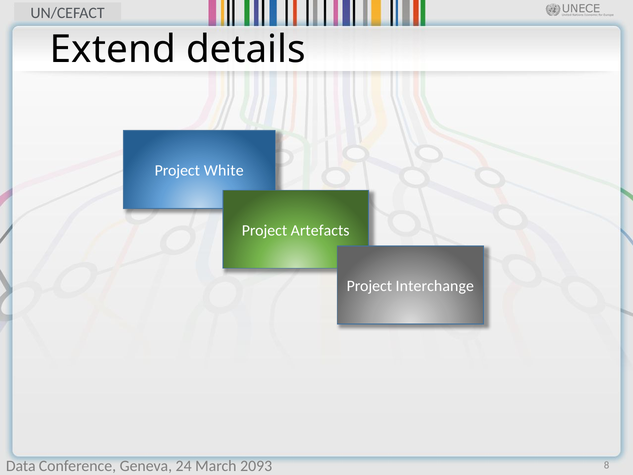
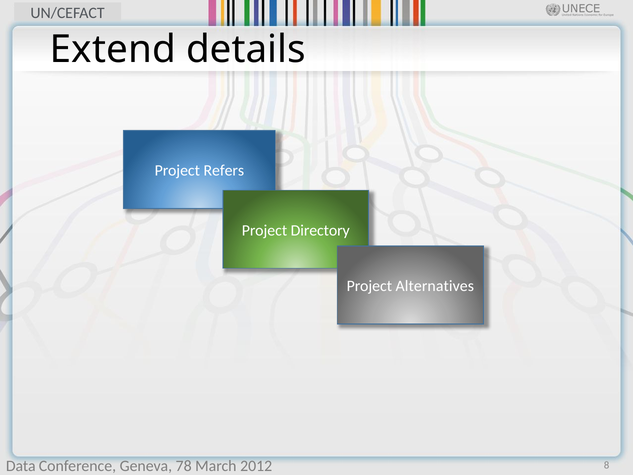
White: White -> Refers
Artefacts: Artefacts -> Directory
Interchange: Interchange -> Alternatives
24: 24 -> 78
2093: 2093 -> 2012
